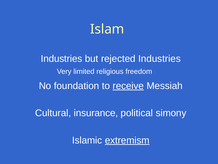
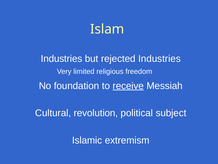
insurance: insurance -> revolution
simony: simony -> subject
extremism underline: present -> none
